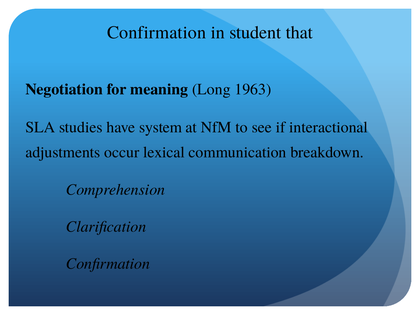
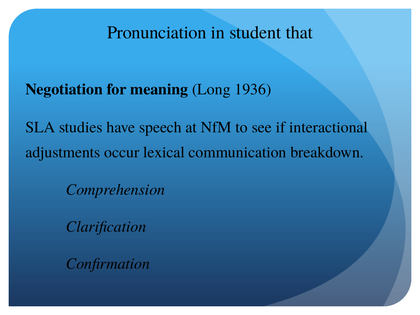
Confirmation at (157, 33): Confirmation -> Pronunciation
1963: 1963 -> 1936
system: system -> speech
